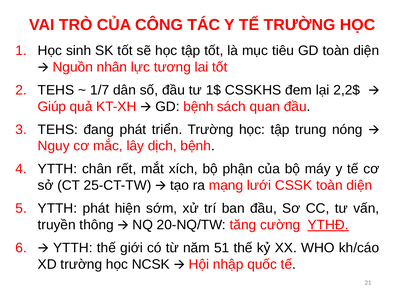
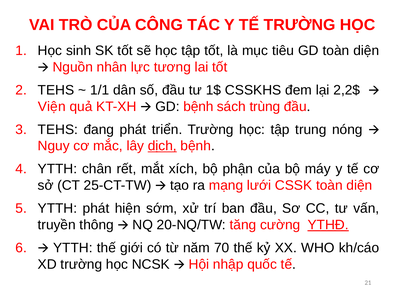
1/7: 1/7 -> 1/1
Giúp: Giúp -> Viện
quan: quan -> trùng
dịch underline: none -> present
51: 51 -> 70
